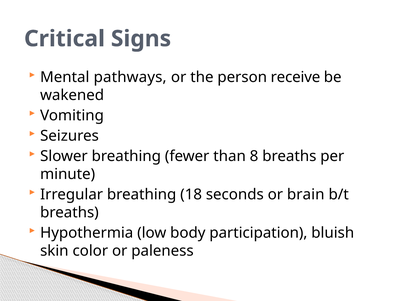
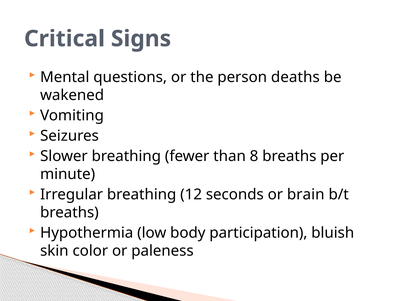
pathways: pathways -> questions
receive: receive -> deaths
18: 18 -> 12
